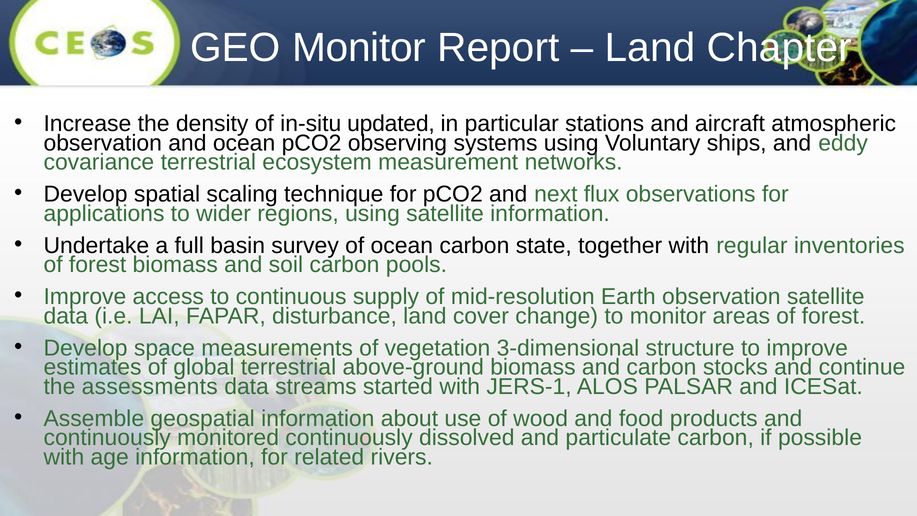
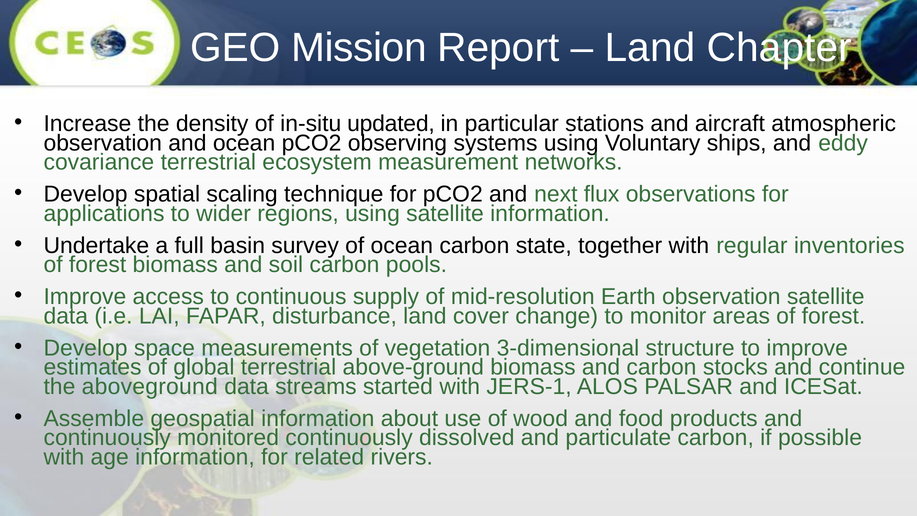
GEO Monitor: Monitor -> Mission
assessments: assessments -> aboveground
